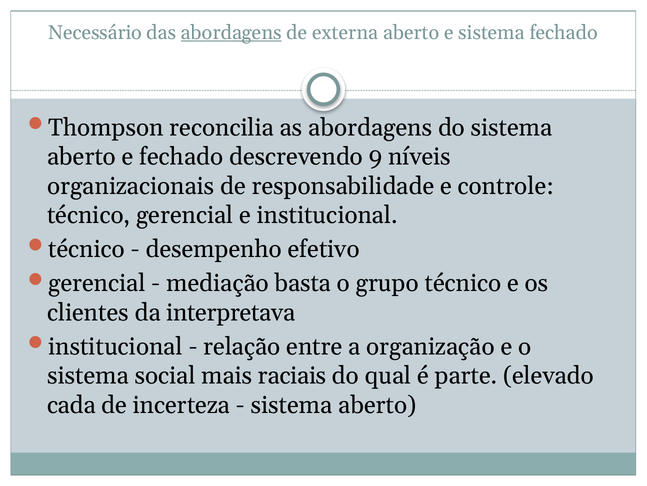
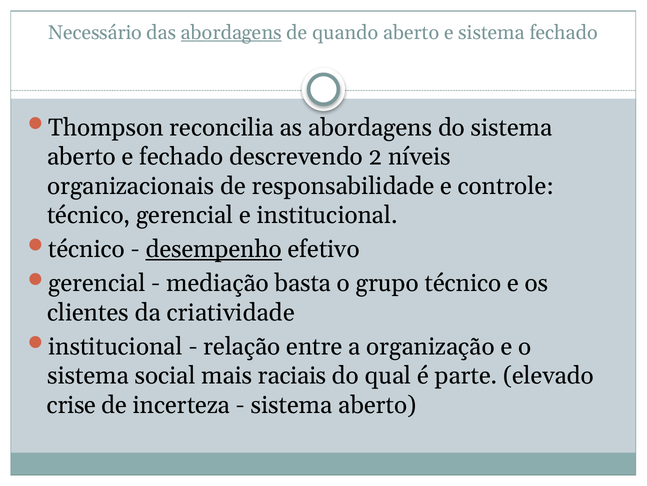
externa: externa -> quando
9: 9 -> 2
desempenho underline: none -> present
interpretava: interpretava -> criatividade
cada: cada -> crise
